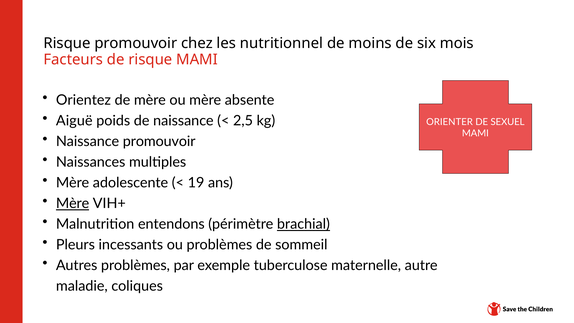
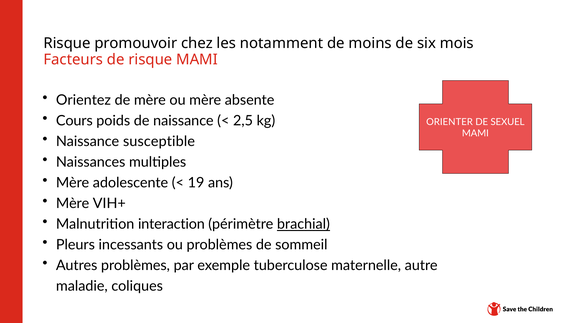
nutritionnel: nutritionnel -> notamment
Aiguë: Aiguë -> Cours
Naissance promouvoir: promouvoir -> susceptible
Mère at (73, 203) underline: present -> none
entendons: entendons -> interaction
